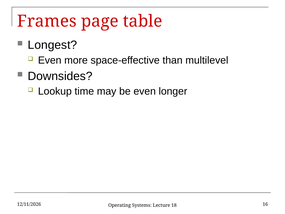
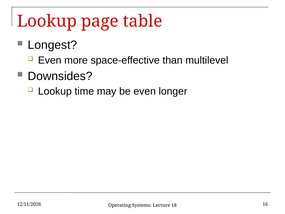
Frames at (47, 21): Frames -> Lookup
